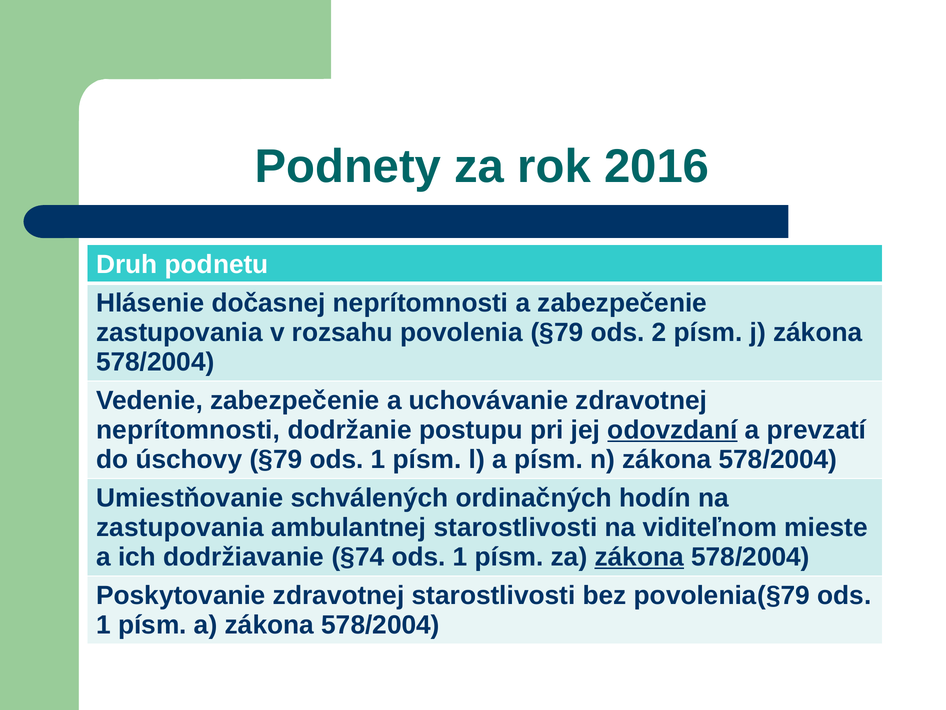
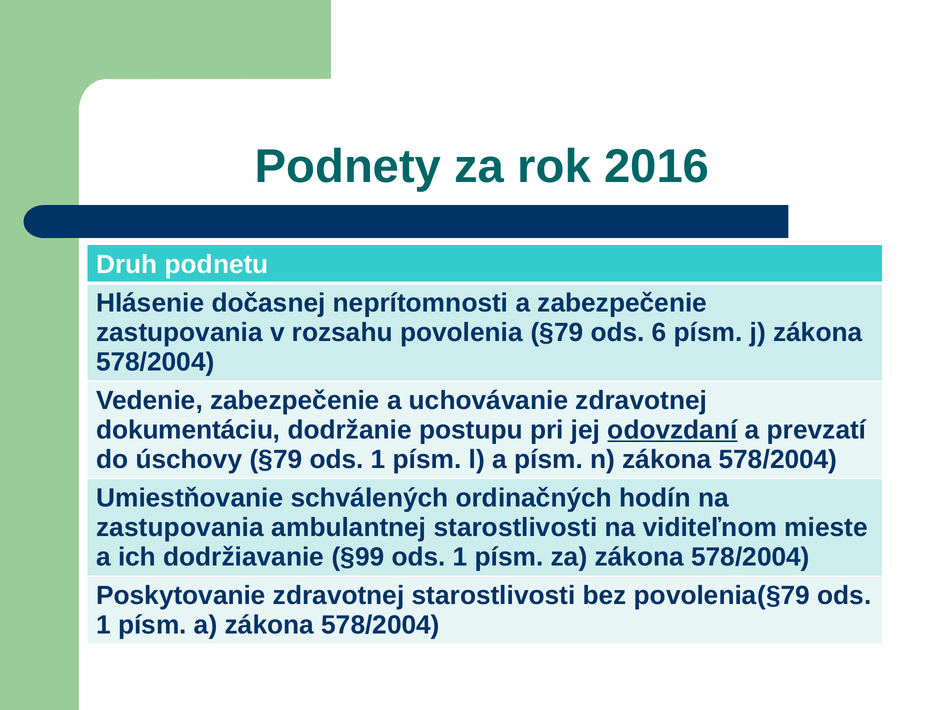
2: 2 -> 6
neprítomnosti at (188, 430): neprítomnosti -> dokumentáciu
§74: §74 -> §99
zákona at (639, 557) underline: present -> none
